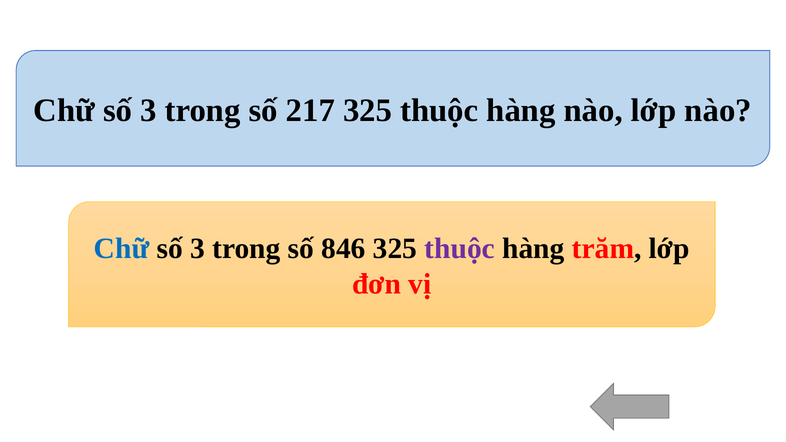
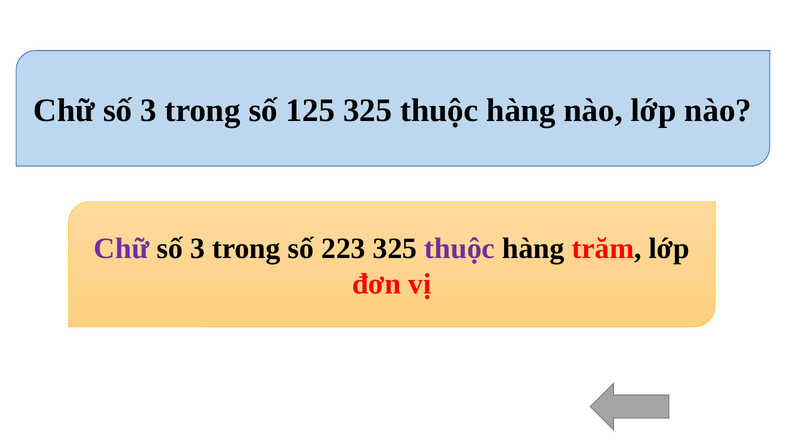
217: 217 -> 125
Chữ at (122, 249) colour: blue -> purple
846: 846 -> 223
